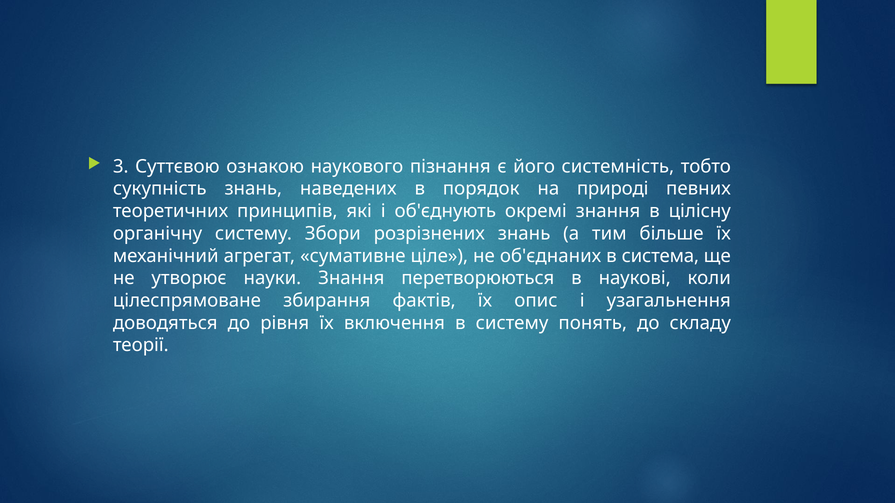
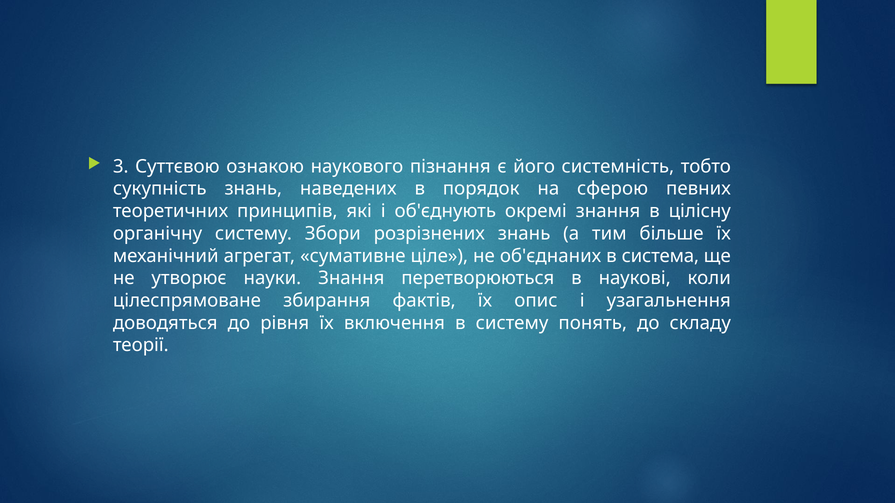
природі: природі -> сферою
